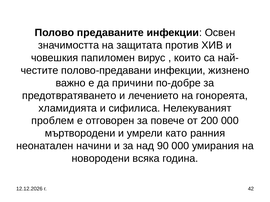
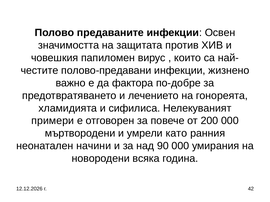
причини: причини -> фактора
проблем: проблем -> примери
